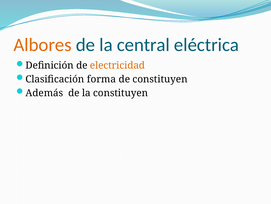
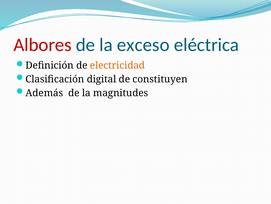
Albores colour: orange -> red
central: central -> exceso
forma: forma -> digital
la constituyen: constituyen -> magnitudes
